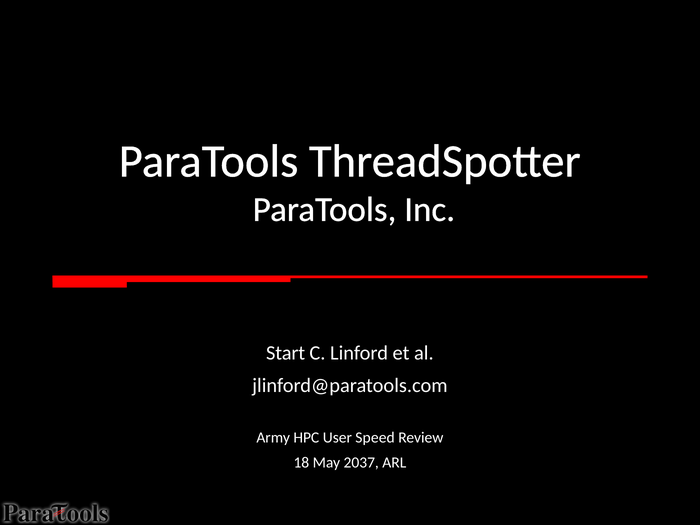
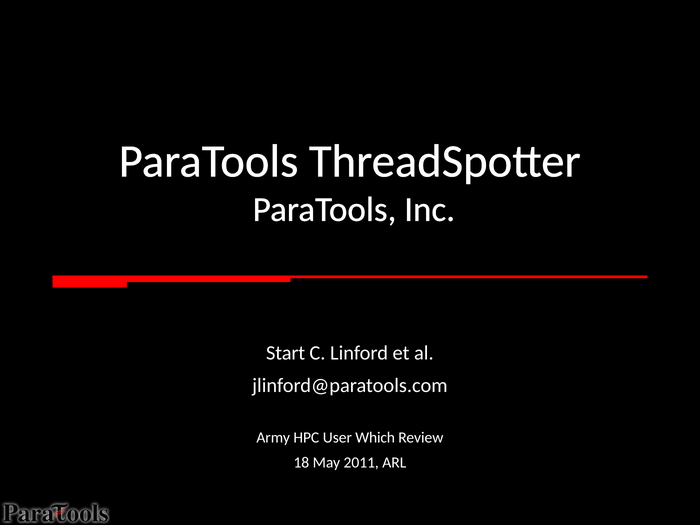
Speed: Speed -> Which
2037: 2037 -> 2011
